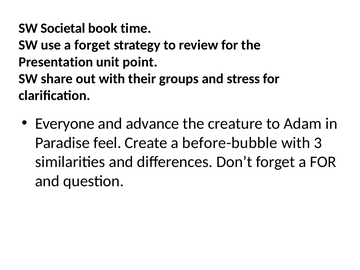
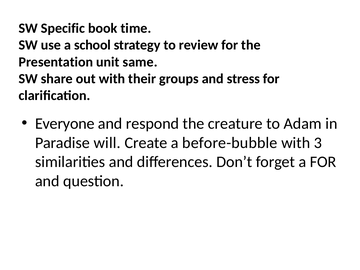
Societal: Societal -> Specific
a forget: forget -> school
point: point -> same
advance: advance -> respond
feel: feel -> will
